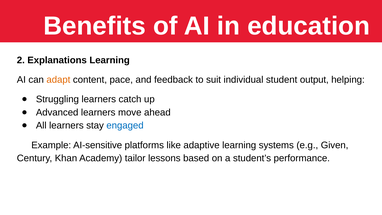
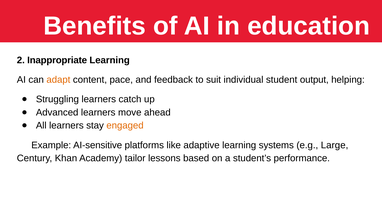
Explanations: Explanations -> Inappropriate
engaged colour: blue -> orange
Given: Given -> Large
